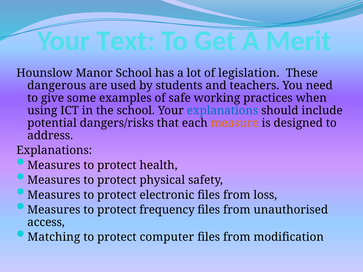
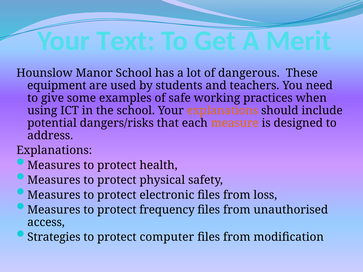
legislation: legislation -> dangerous
dangerous: dangerous -> equipment
explanations at (222, 111) colour: blue -> orange
Matching: Matching -> Strategies
